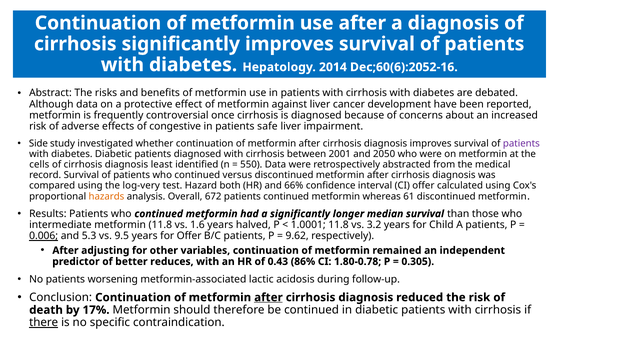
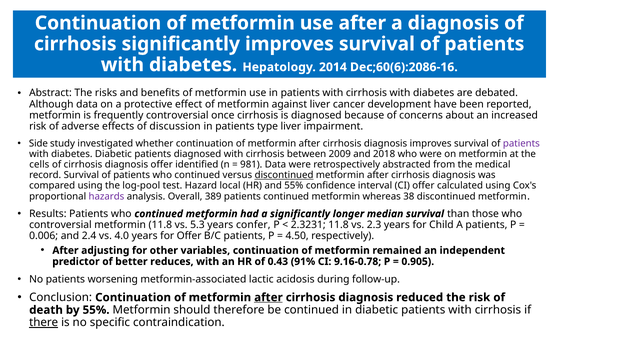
Dec;60(6):2052-16: Dec;60(6):2052-16 -> Dec;60(6):2086-16
congestive: congestive -> discussion
safe: safe -> type
2001: 2001 -> 2009
2050: 2050 -> 2018
diagnosis least: least -> offer
550: 550 -> 981
discontinued at (284, 175) underline: none -> present
log-very: log-very -> log-pool
both: both -> local
and 66%: 66% -> 55%
hazards colour: orange -> purple
672: 672 -> 389
61: 61 -> 38
intermediate at (60, 225): intermediate -> controversial
1.6: 1.6 -> 5.3
halved: halved -> confer
1.0001: 1.0001 -> 2.3231
3.2: 3.2 -> 2.3
0.006 underline: present -> none
5.3: 5.3 -> 2.4
9.5: 9.5 -> 4.0
9.62: 9.62 -> 4.50
86%: 86% -> 91%
1.80-0.78: 1.80-0.78 -> 9.16-0.78
0.305: 0.305 -> 0.905
by 17%: 17% -> 55%
